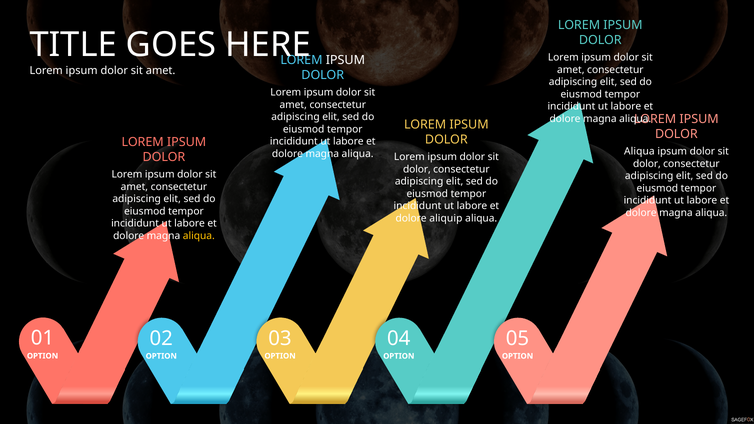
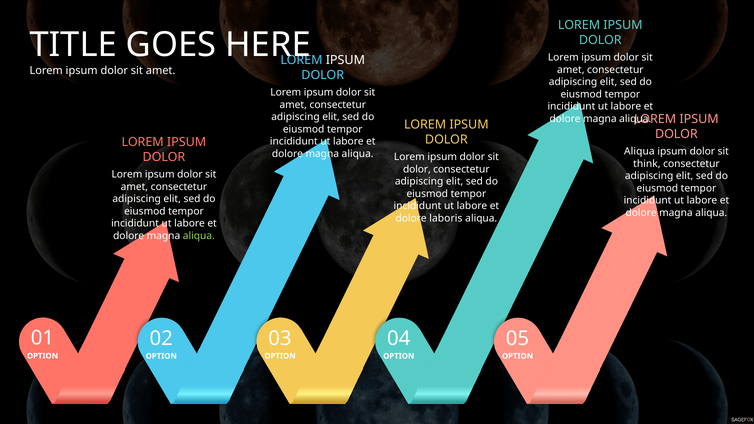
dolor at (647, 164): dolor -> think
aliquip: aliquip -> laboris
aliqua at (199, 236) colour: yellow -> light green
